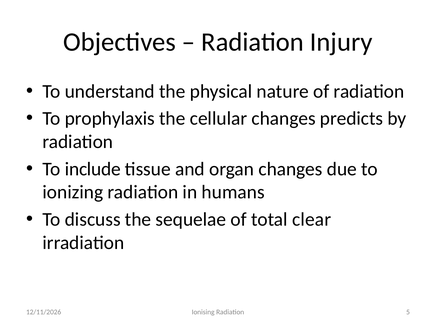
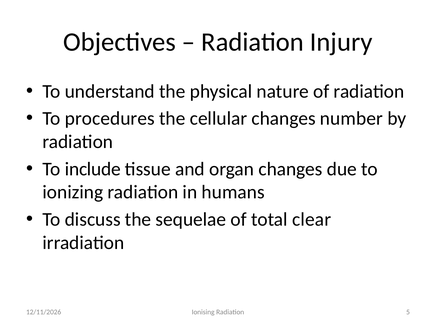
prophylaxis: prophylaxis -> procedures
predicts: predicts -> number
